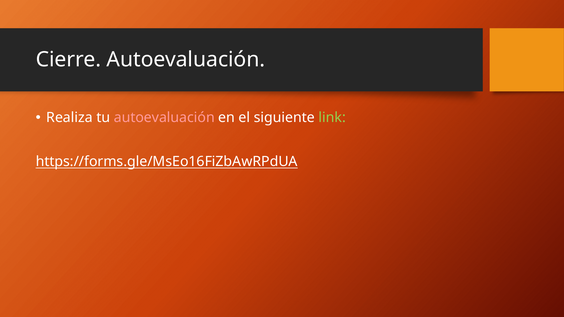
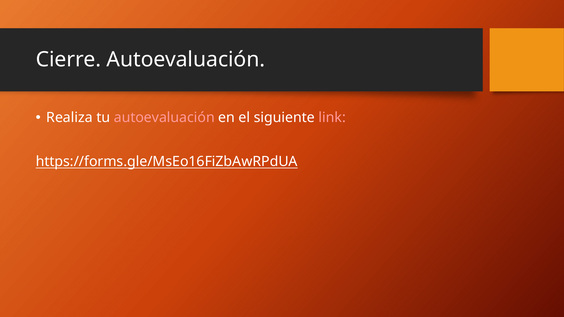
link colour: light green -> pink
